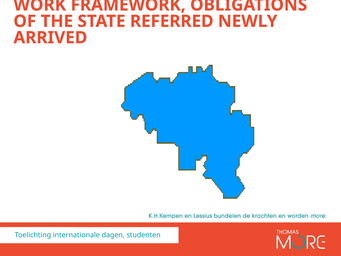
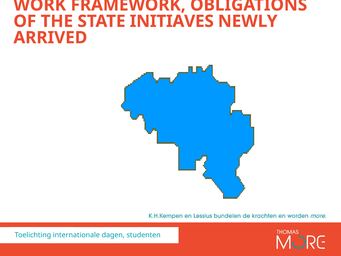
REFERRED: REFERRED -> INITIAVES
